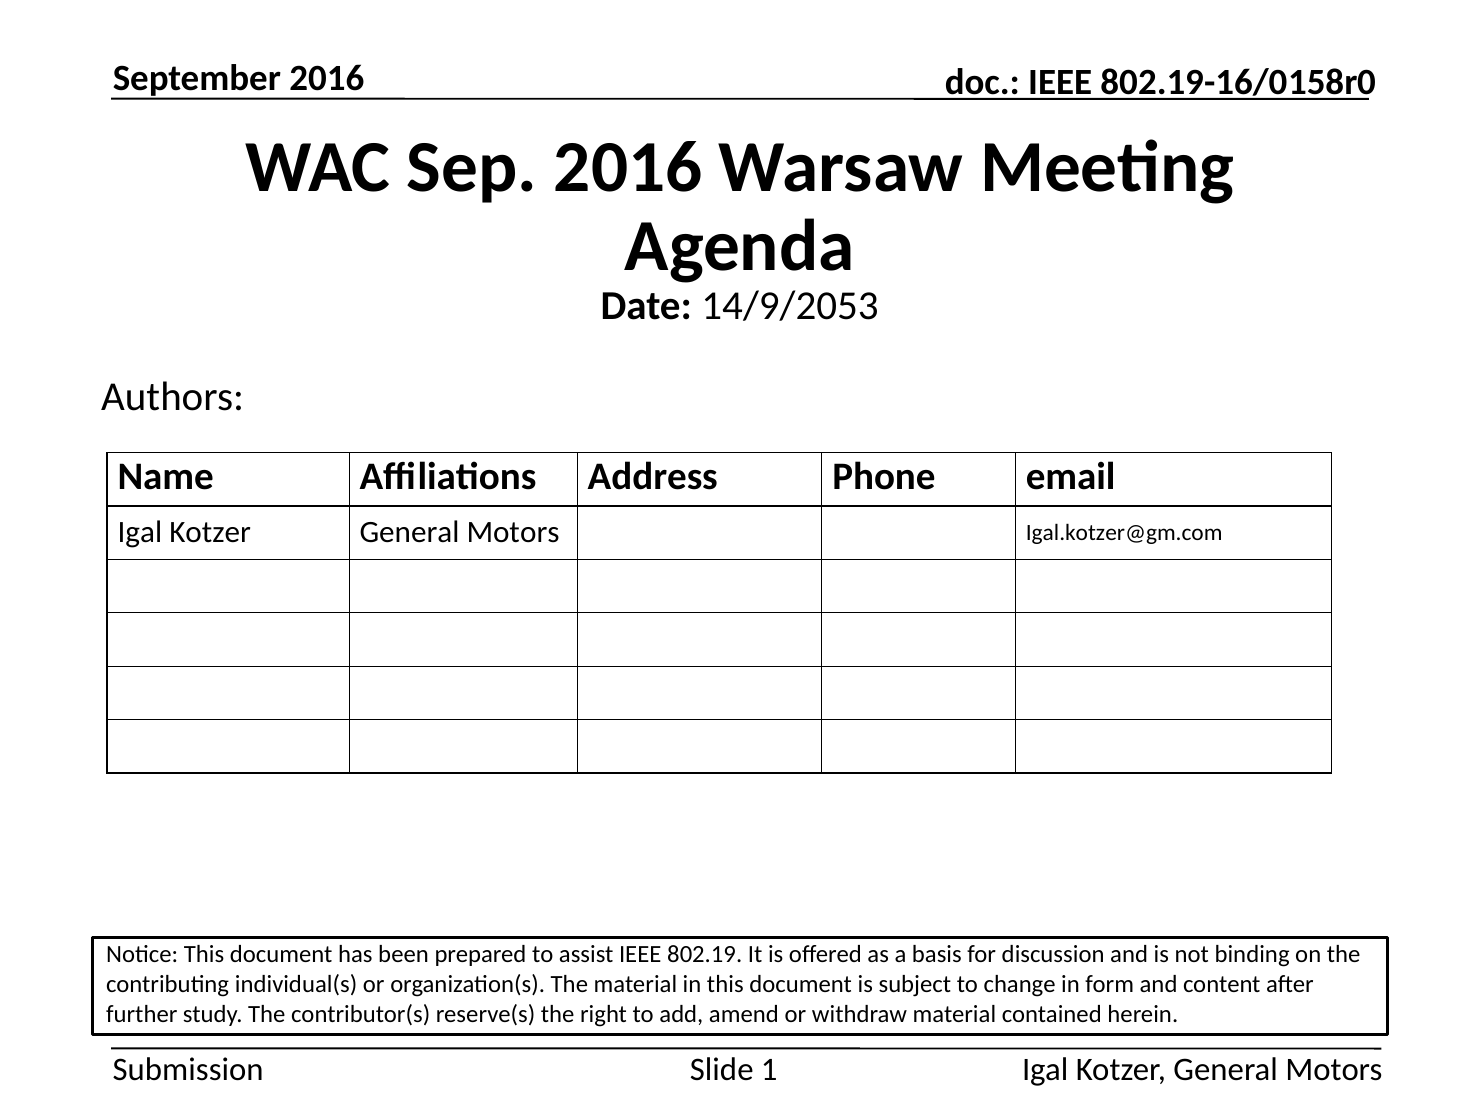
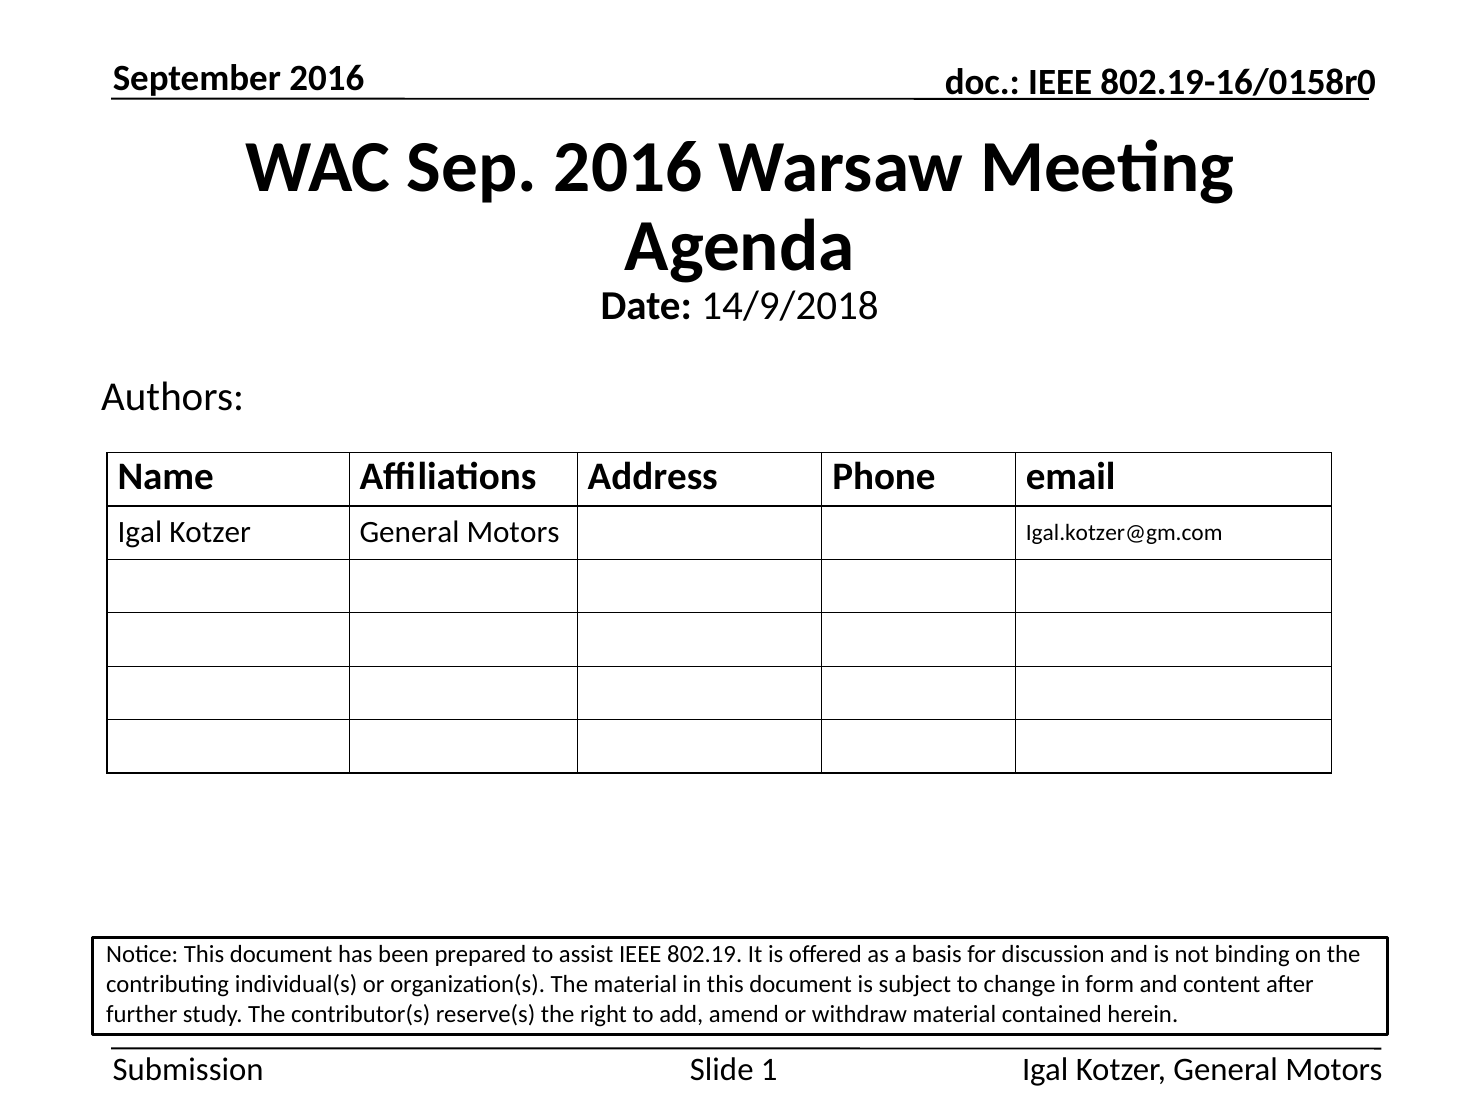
14/9/2053: 14/9/2053 -> 14/9/2018
